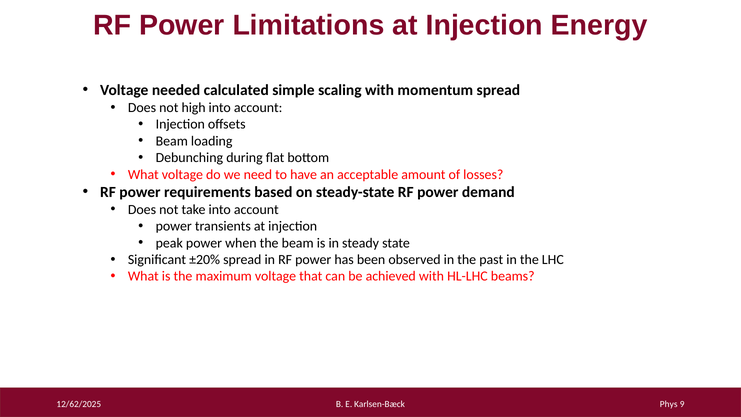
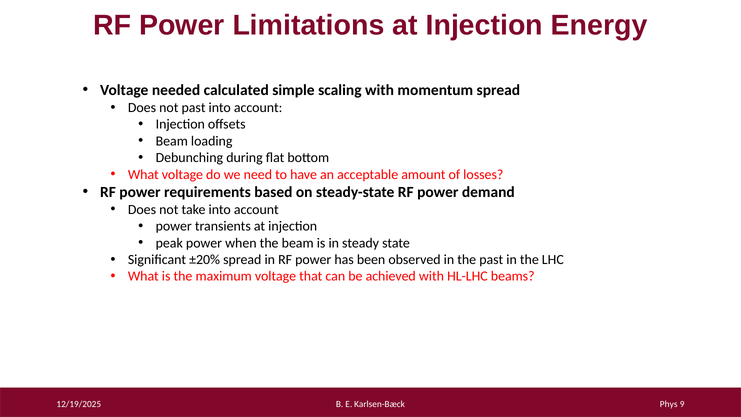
not high: high -> past
12/62/2025: 12/62/2025 -> 12/19/2025
